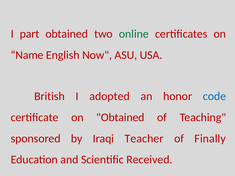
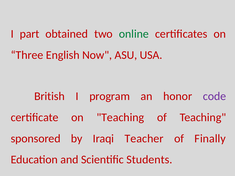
Name: Name -> Three
adopted: adopted -> program
code colour: blue -> purple
on Obtained: Obtained -> Teaching
Received: Received -> Students
